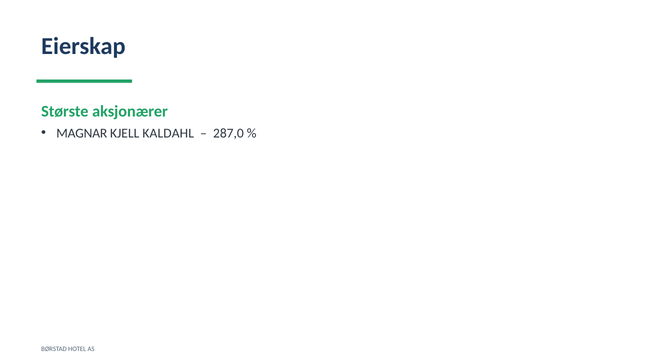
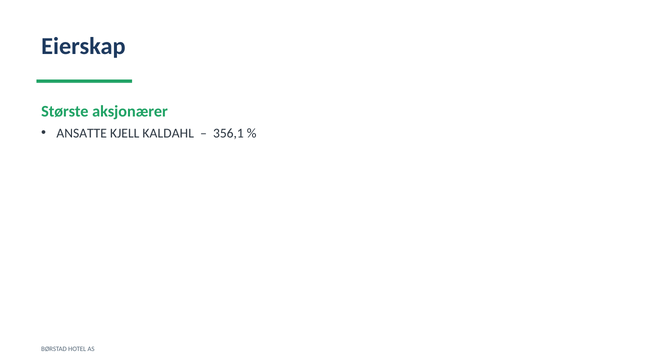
MAGNAR: MAGNAR -> ANSATTE
287,0: 287,0 -> 356,1
